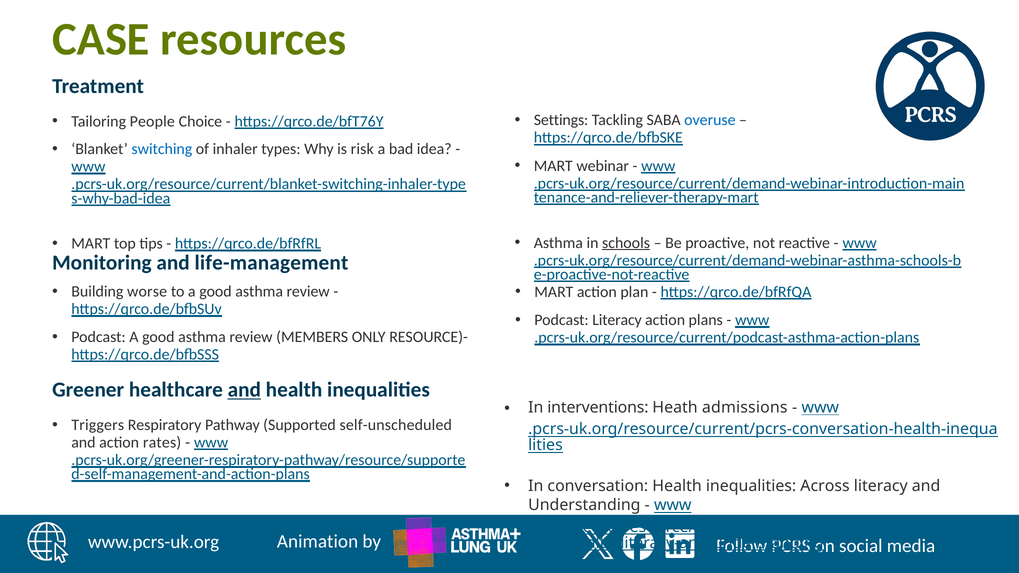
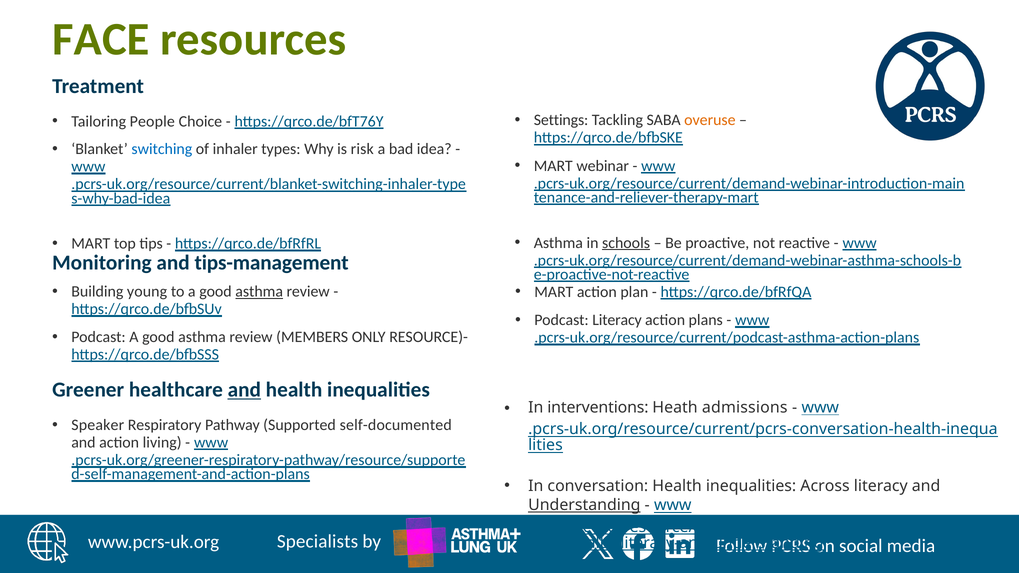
CASE: CASE -> FACE
overuse colour: blue -> orange
life-management: life-management -> tips-management
worse: worse -> young
asthma at (259, 292) underline: none -> present
Triggers: Triggers -> Speaker
self-unscheduled: self-unscheduled -> self-documented
rates: rates -> living
Understanding underline: none -> present
Animation: Animation -> Specialists
